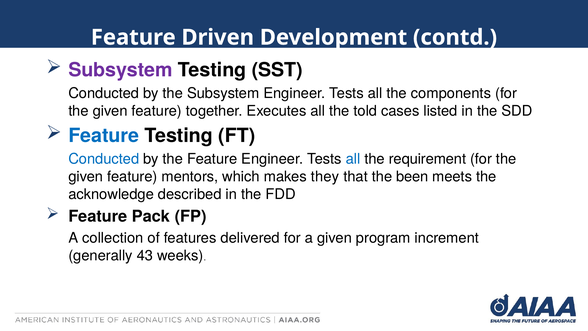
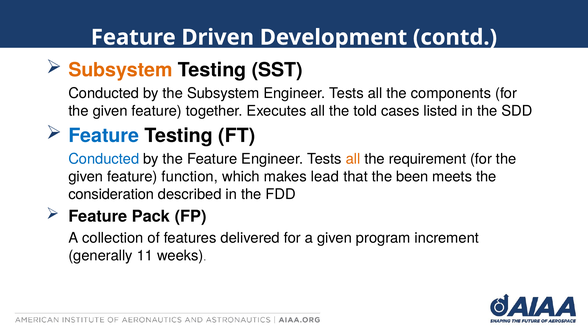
Subsystem at (120, 70) colour: purple -> orange
all at (353, 159) colour: blue -> orange
mentors: mentors -> function
they: they -> lead
acknowledge: acknowledge -> consideration
43: 43 -> 11
